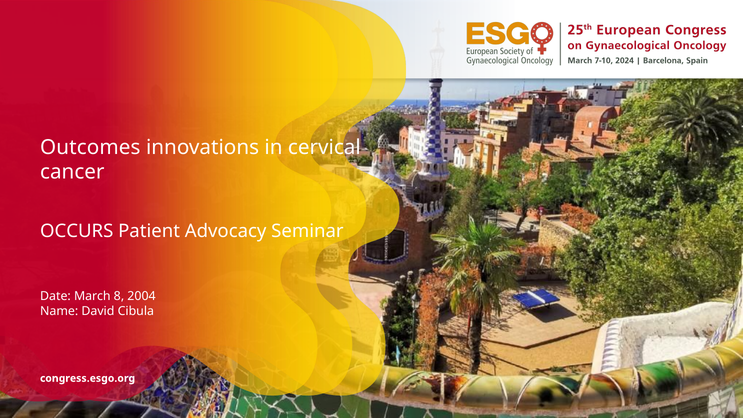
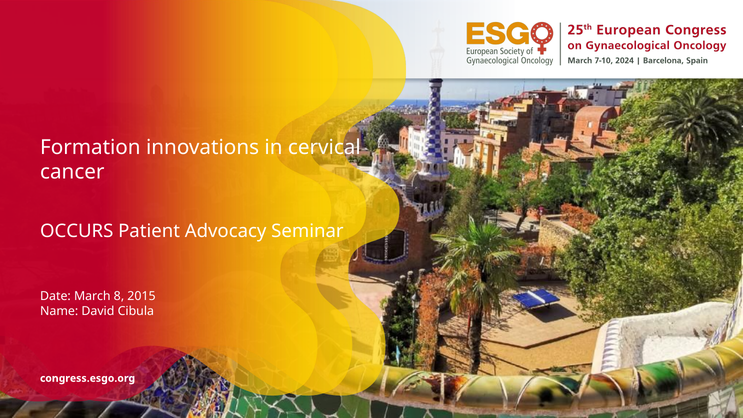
Outcomes: Outcomes -> Formation
2004: 2004 -> 2015
